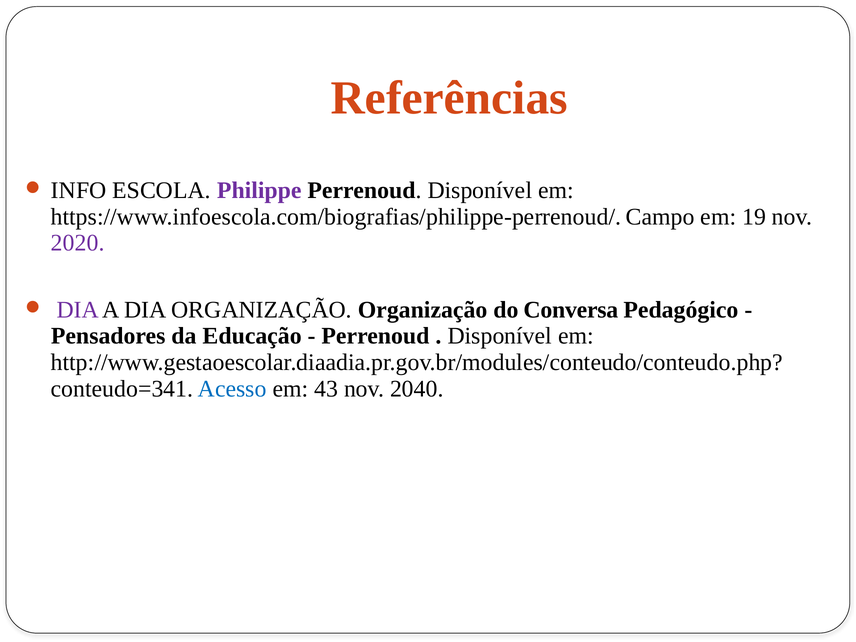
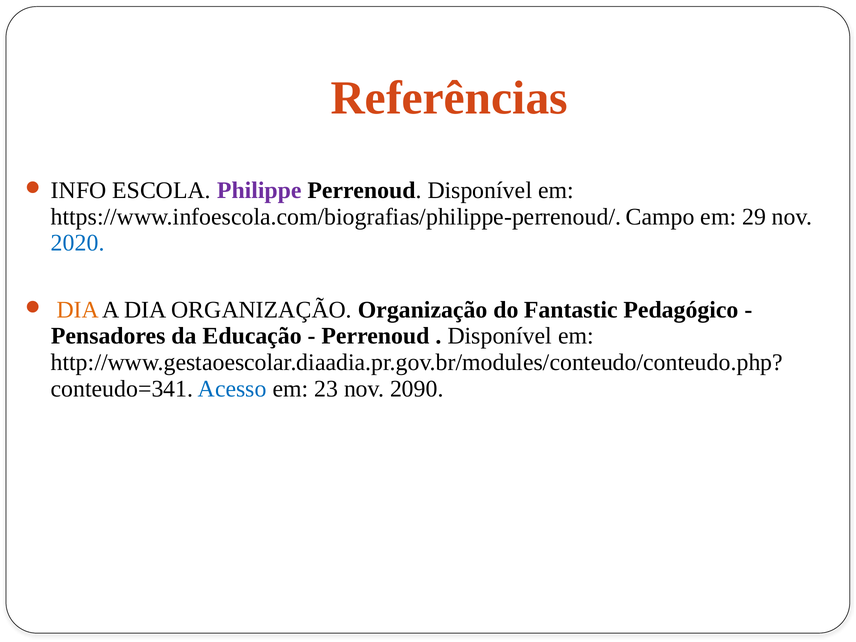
19: 19 -> 29
2020 colour: purple -> blue
DIA at (78, 310) colour: purple -> orange
Conversa: Conversa -> Fantastic
43: 43 -> 23
2040: 2040 -> 2090
